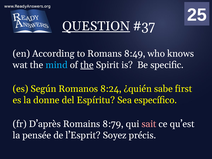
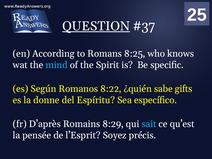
8:49: 8:49 -> 8:25
the at (87, 65) underline: present -> none
8:24: 8:24 -> 8:22
first: first -> gifts
8:79: 8:79 -> 8:29
sait colour: pink -> light blue
